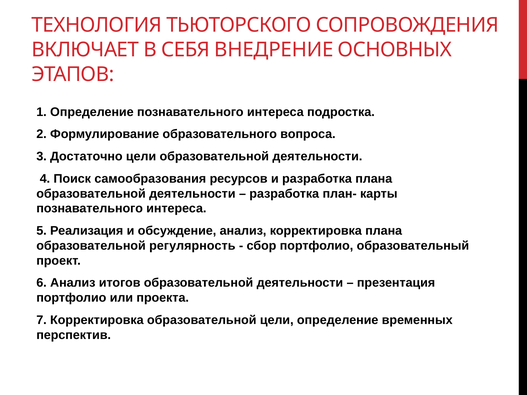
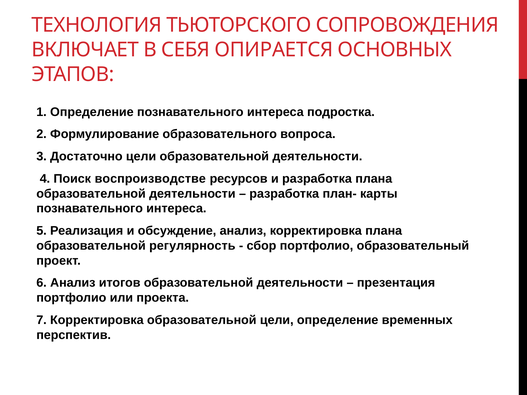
ВНЕДРЕНИЕ: ВНЕДРЕНИЕ -> ОПИРАЕТСЯ
самообразования: самообразования -> воспроизводстве
